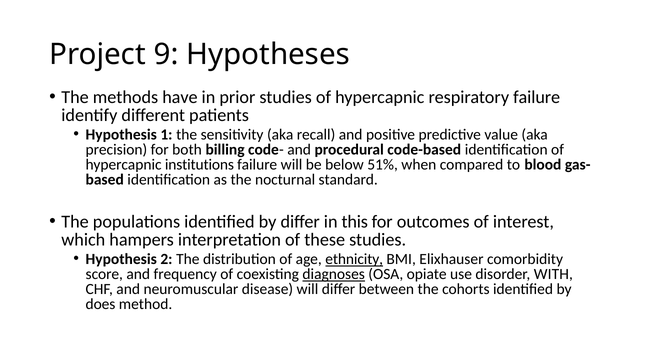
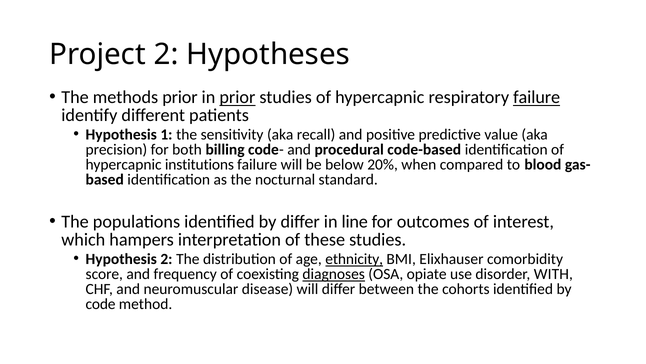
Project 9: 9 -> 2
methods have: have -> prior
prior at (237, 97) underline: none -> present
failure at (537, 97) underline: none -> present
51%: 51% -> 20%
this: this -> line
does: does -> code
